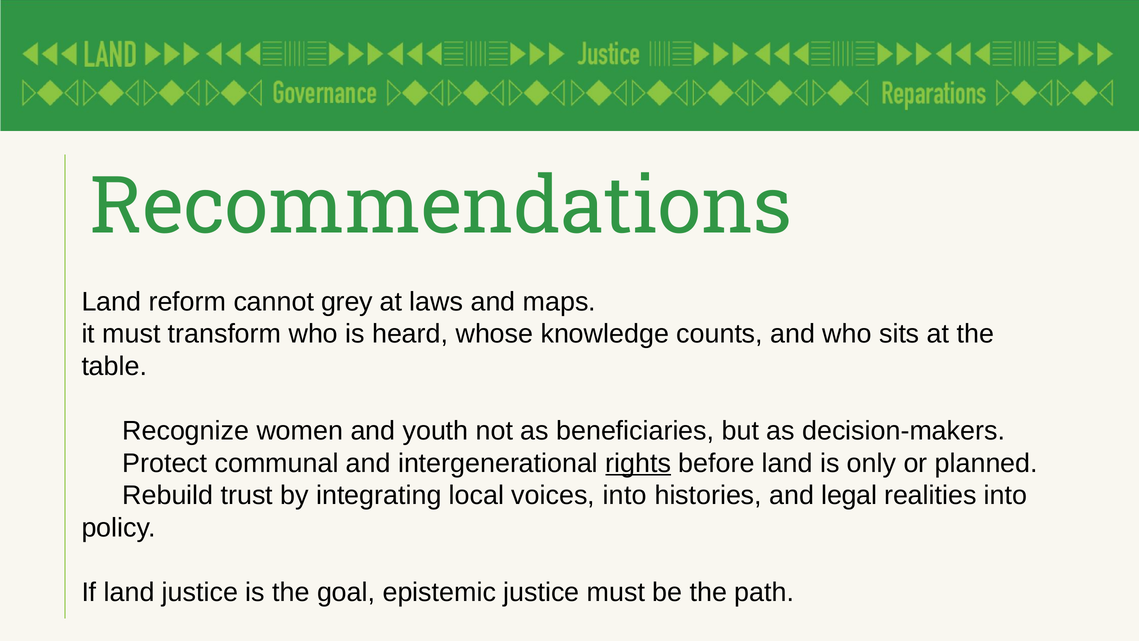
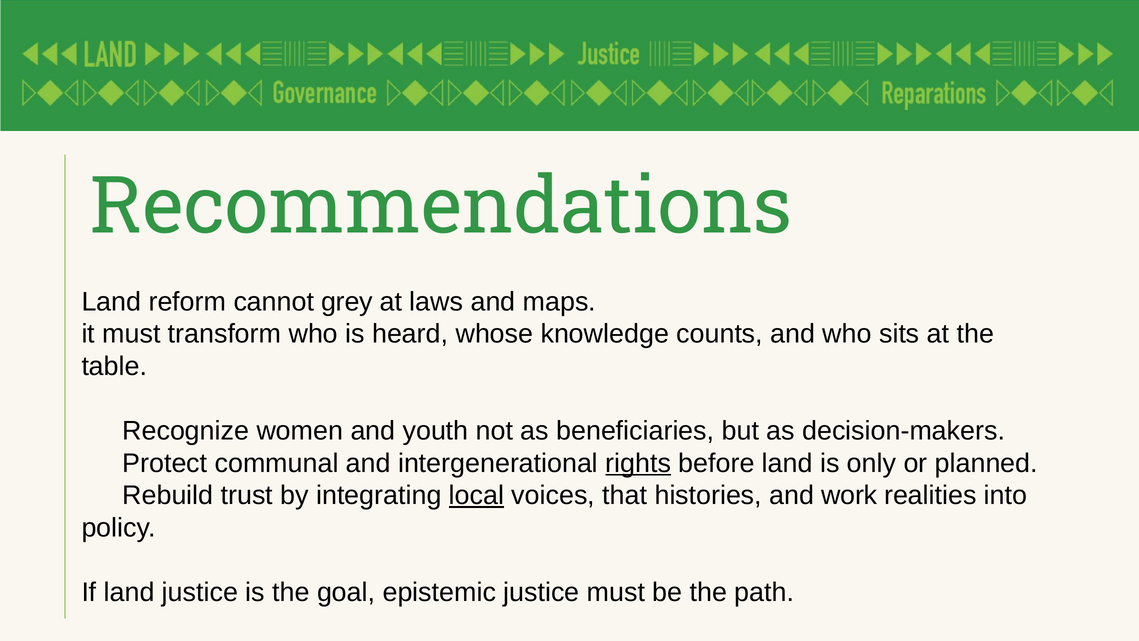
local underline: none -> present
voices into: into -> that
legal: legal -> work
